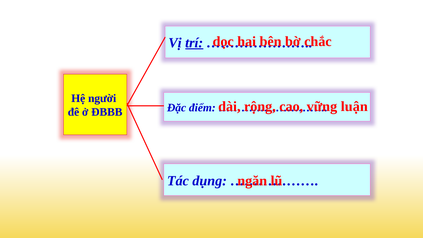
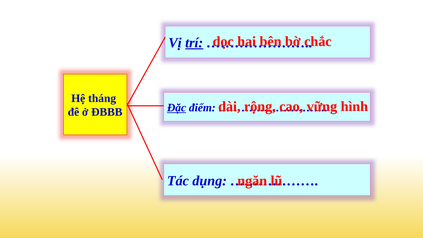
người: người -> tháng
luận: luận -> hình
Đặc underline: none -> present
